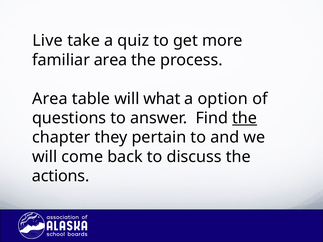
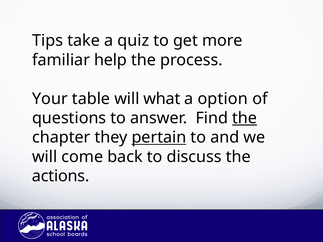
Live: Live -> Tips
familiar area: area -> help
Area at (50, 99): Area -> Your
pertain underline: none -> present
